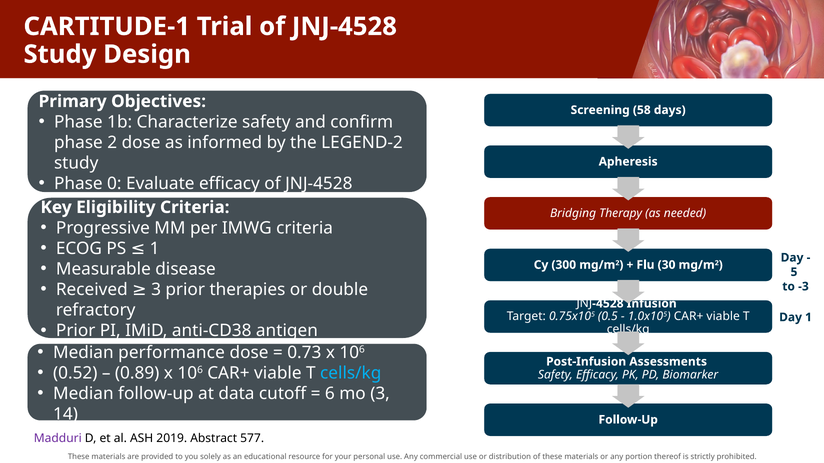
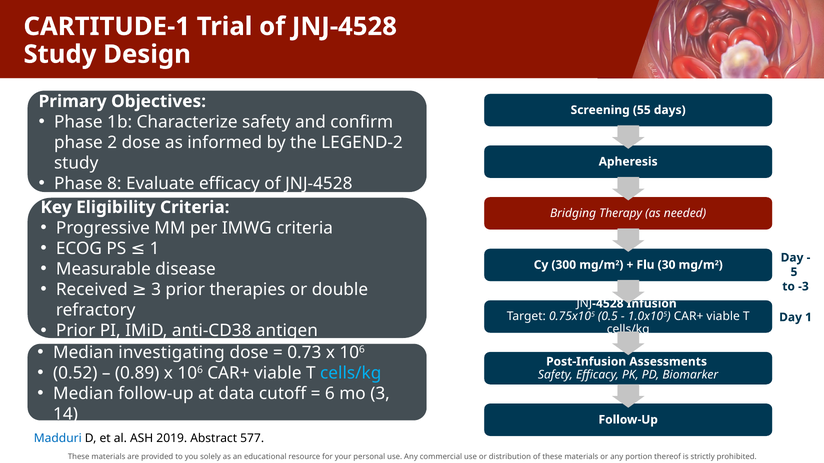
58: 58 -> 55
0: 0 -> 8
performance: performance -> investigating
Madduri colour: purple -> blue
